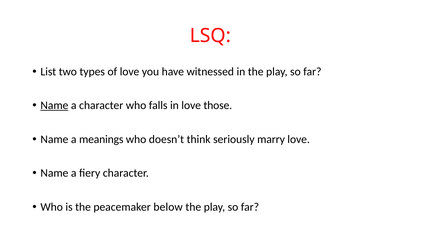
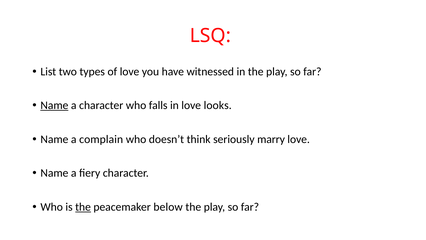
those: those -> looks
meanings: meanings -> complain
the at (83, 207) underline: none -> present
